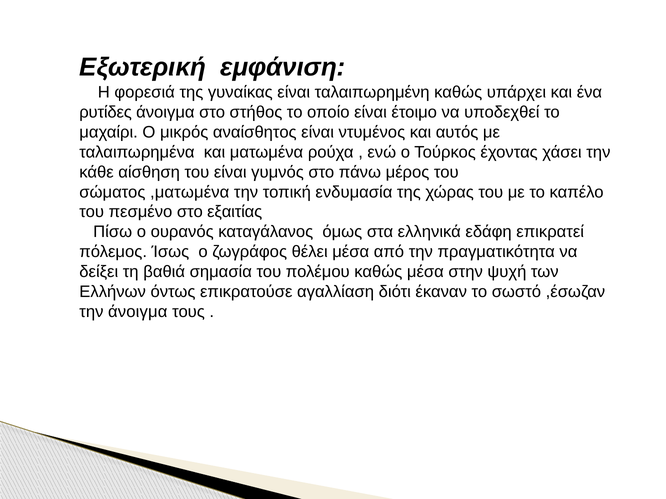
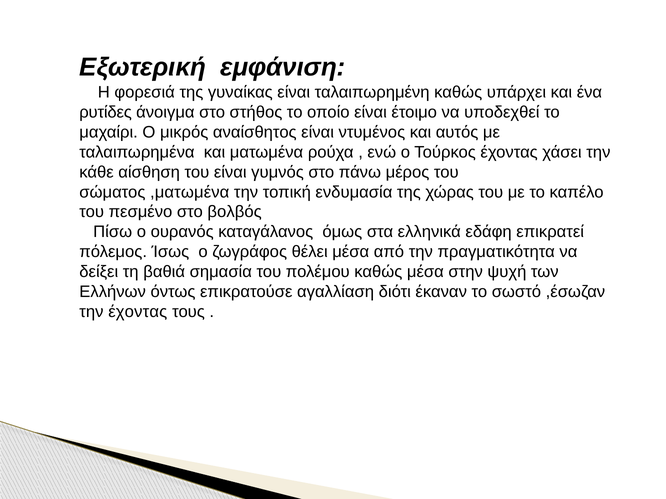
εξαιτίας: εξαιτίας -> βολβός
την άνοιγμα: άνοιγμα -> έχοντας
